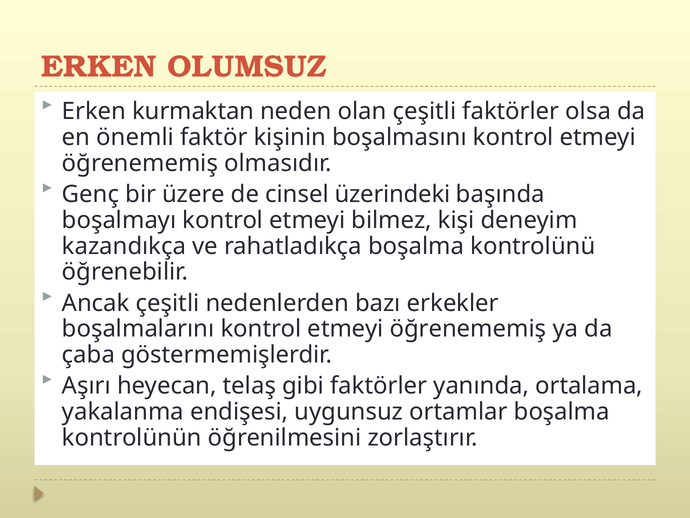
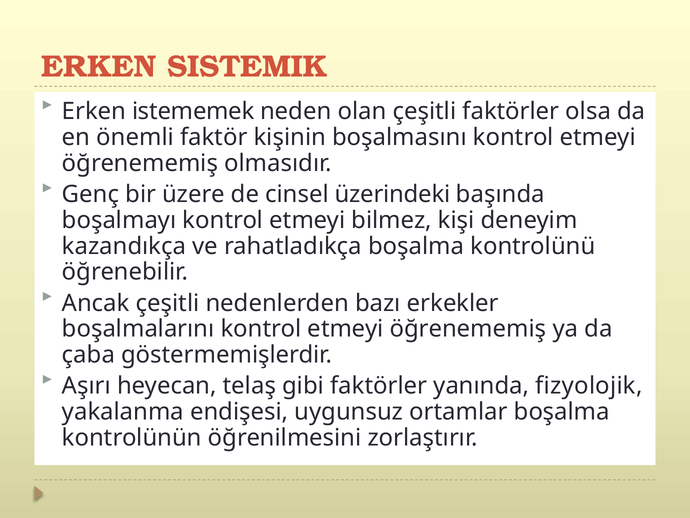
OLUMSUZ: OLUMSUZ -> SISTEMIK
kurmaktan: kurmaktan -> istememek
ortalama: ortalama -> fizyolojik
